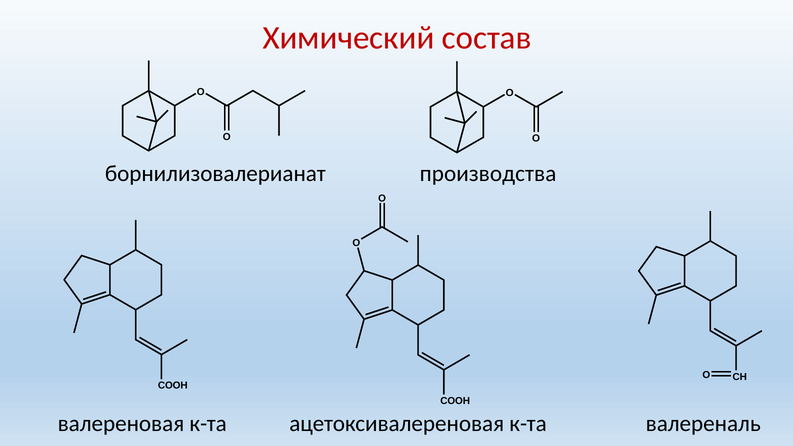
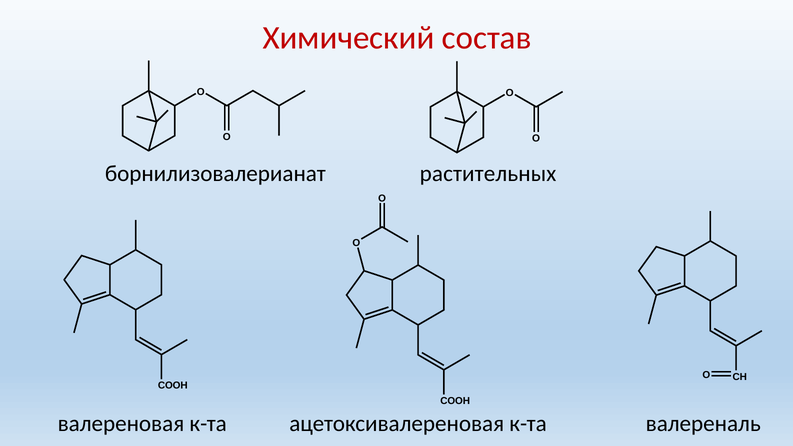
производства: производства -> растительных
